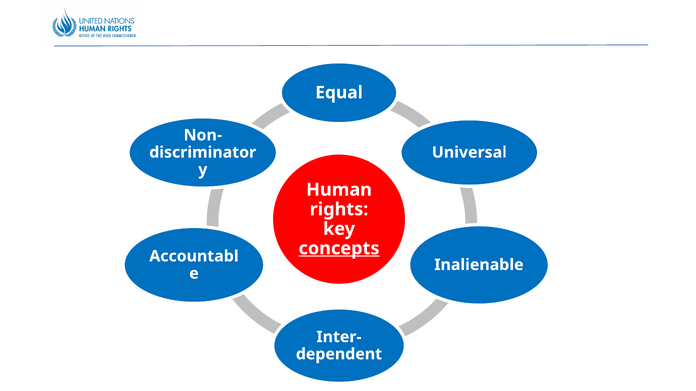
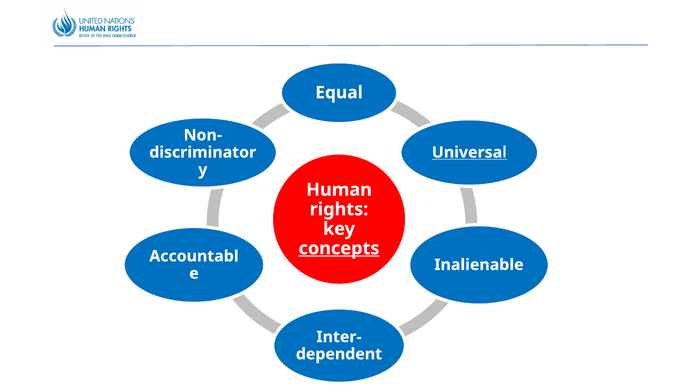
Universal underline: none -> present
